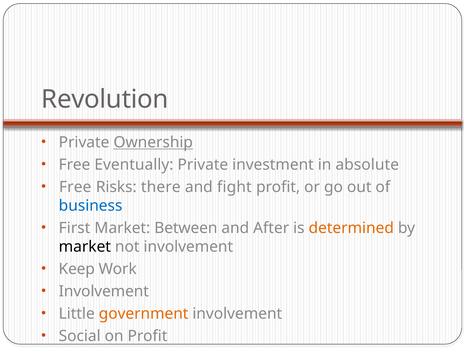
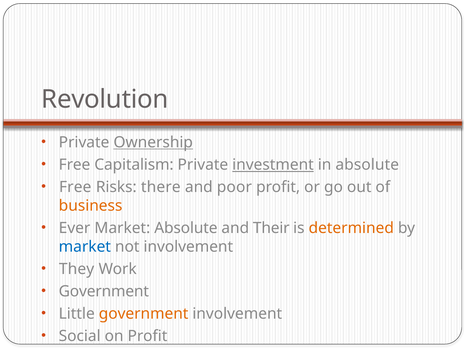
Eventually: Eventually -> Capitalism
investment underline: none -> present
fight: fight -> poor
business colour: blue -> orange
First: First -> Ever
Market Between: Between -> Absolute
After: After -> Their
market at (85, 247) colour: black -> blue
Keep: Keep -> They
Involvement at (104, 291): Involvement -> Government
